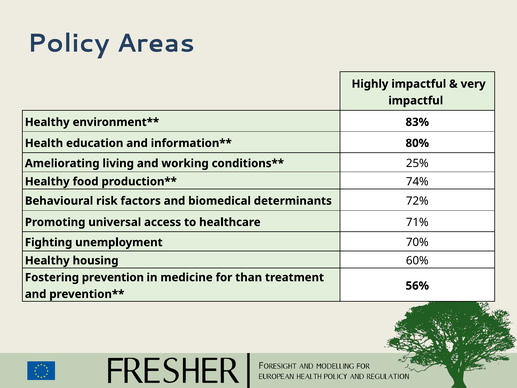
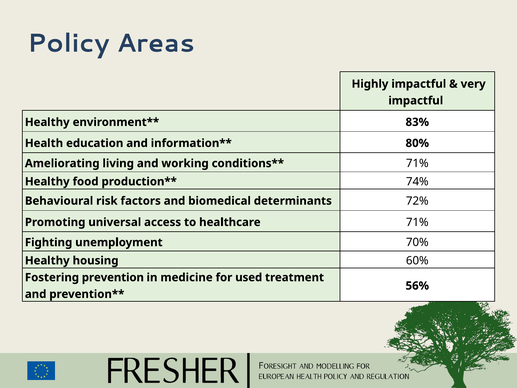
25% at (417, 163): 25% -> 71%
than: than -> used
